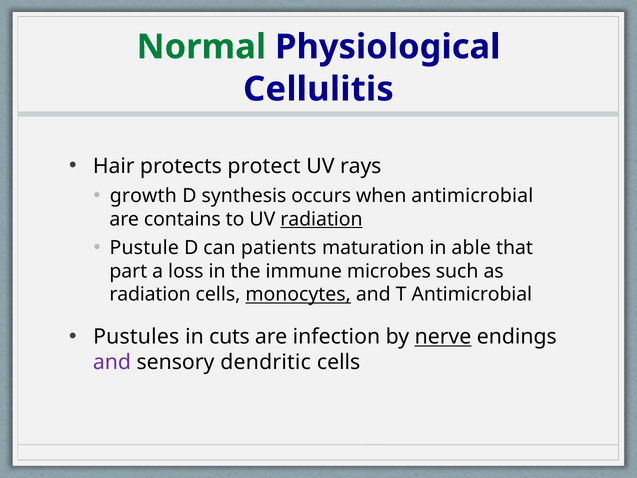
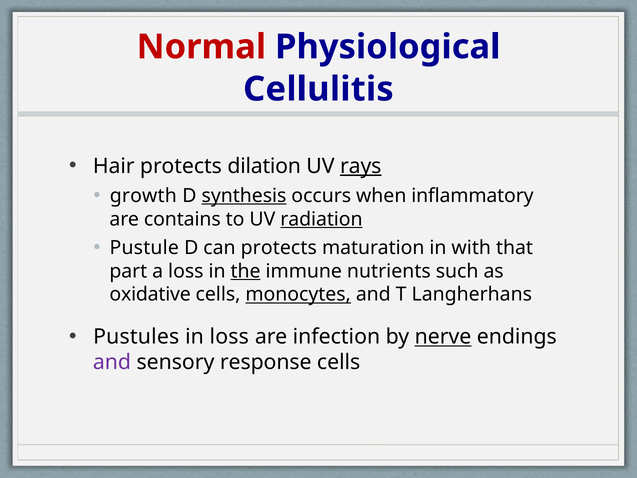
Normal colour: green -> red
protect: protect -> dilation
rays underline: none -> present
synthesis underline: none -> present
when antimicrobial: antimicrobial -> inflammatory
can patients: patients -> protects
able: able -> with
the underline: none -> present
microbes: microbes -> nutrients
radiation at (150, 294): radiation -> oxidative
T Antimicrobial: Antimicrobial -> Langherhans
in cuts: cuts -> loss
dendritic: dendritic -> response
